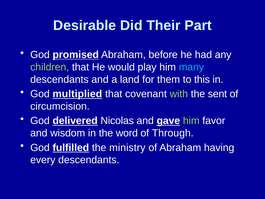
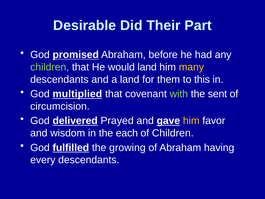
would play: play -> land
many colour: light blue -> yellow
Nicolas: Nicolas -> Prayed
him at (191, 121) colour: light green -> yellow
word: word -> each
of Through: Through -> Children
ministry: ministry -> growing
